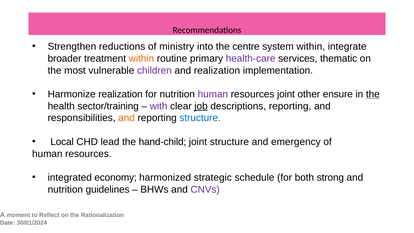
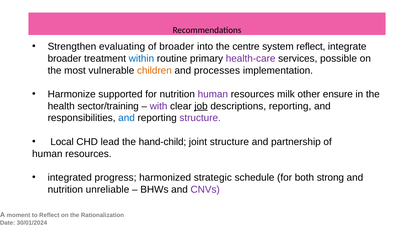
reductions: reductions -> evaluating
of ministry: ministry -> broader
system within: within -> reflect
within at (141, 59) colour: orange -> blue
thematic: thematic -> possible
children colour: purple -> orange
and realization: realization -> processes
Harmonize realization: realization -> supported
resources joint: joint -> milk
the at (373, 94) underline: present -> none
and at (127, 118) colour: orange -> blue
structure at (200, 118) colour: blue -> purple
emergency: emergency -> partnership
economy: economy -> progress
guidelines: guidelines -> unreliable
